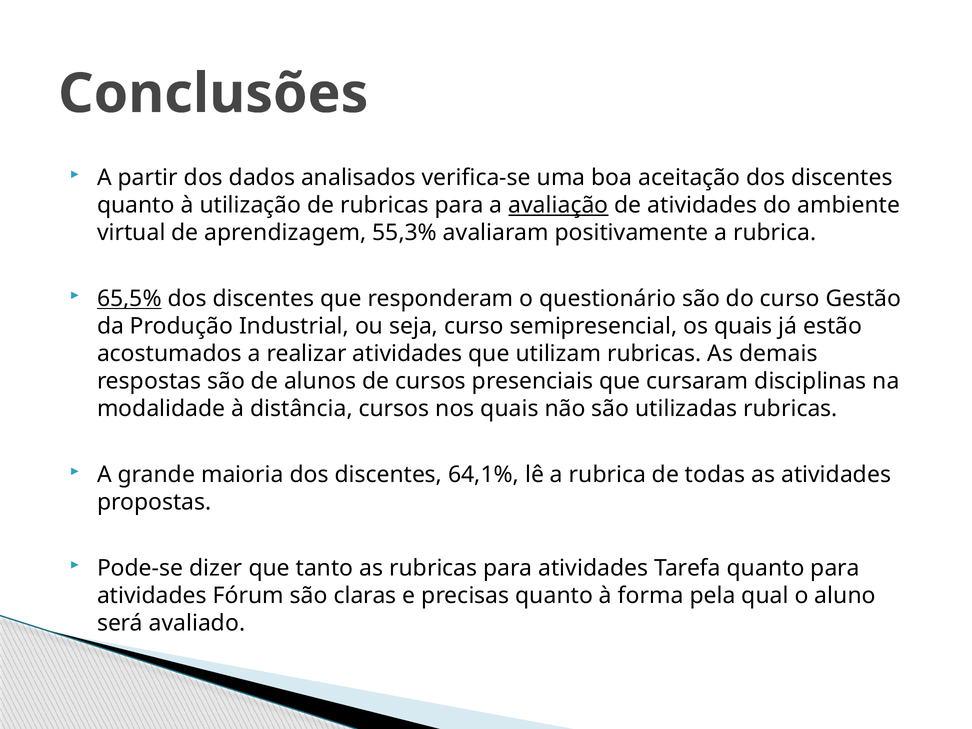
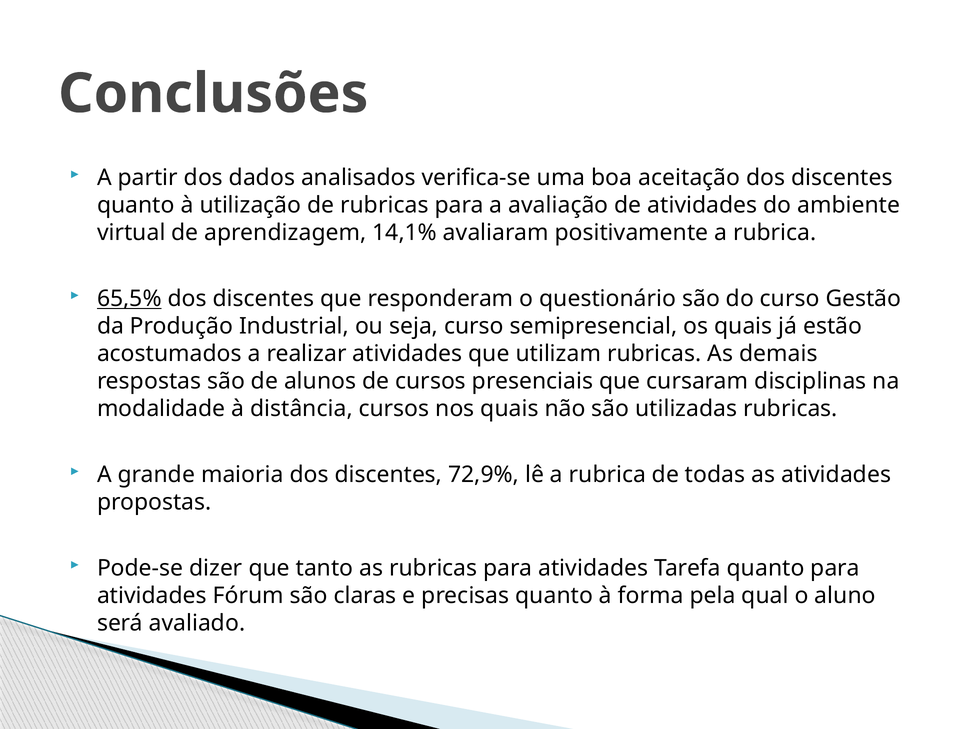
avaliação underline: present -> none
55,3%: 55,3% -> 14,1%
64,1%: 64,1% -> 72,9%
